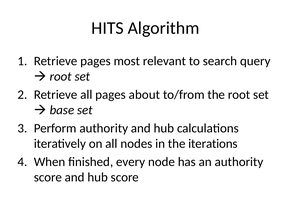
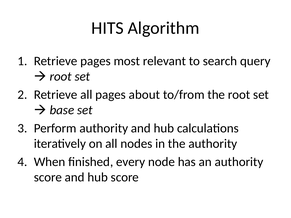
the iterations: iterations -> authority
